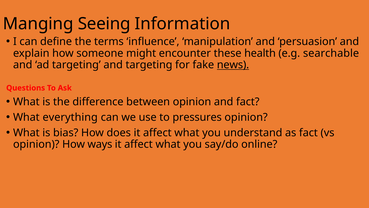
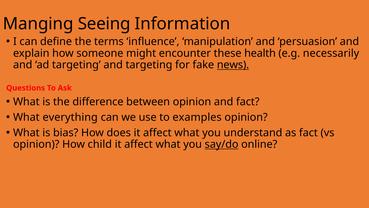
searchable: searchable -> necessarily
pressures: pressures -> examples
ways: ways -> child
say/do underline: none -> present
